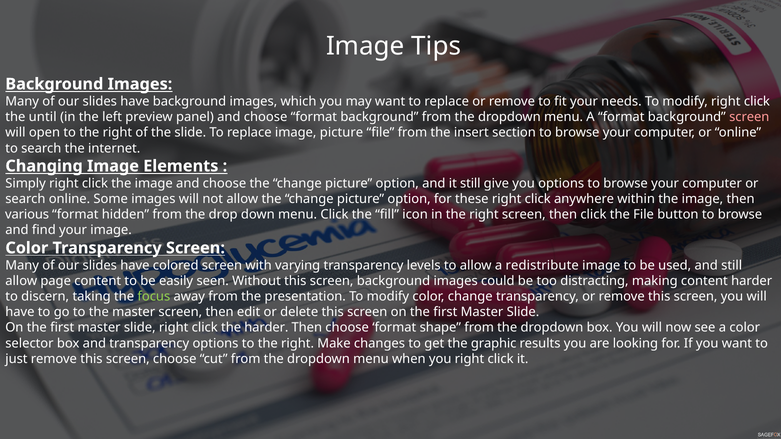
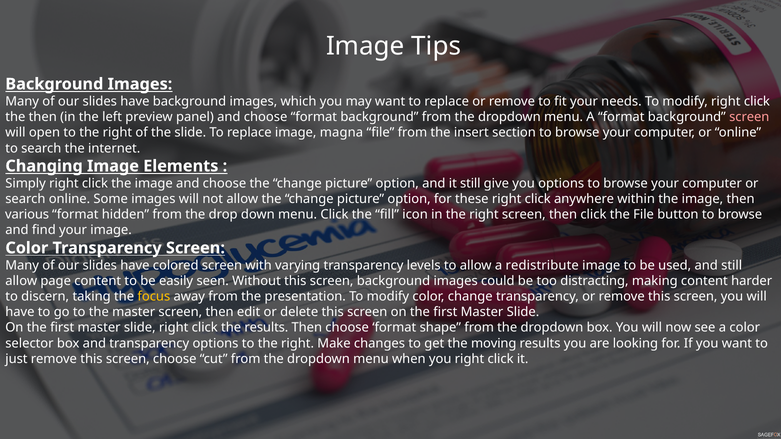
the until: until -> then
image picture: picture -> magna
focus colour: light green -> yellow
the harder: harder -> results
graphic: graphic -> moving
